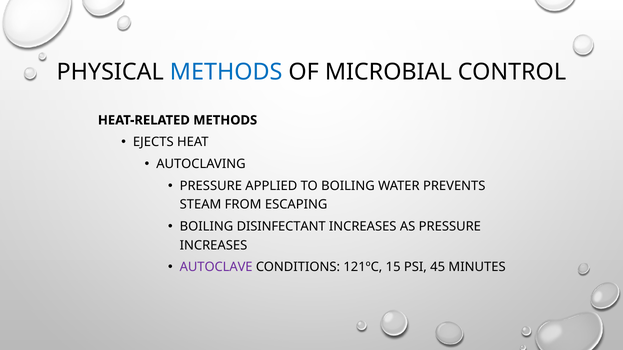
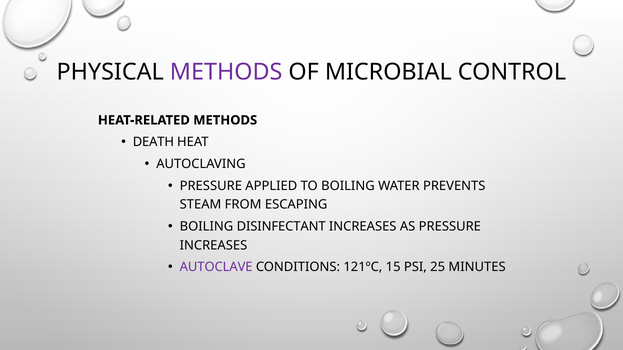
METHODS at (226, 72) colour: blue -> purple
EJECTS: EJECTS -> DEATH
45: 45 -> 25
